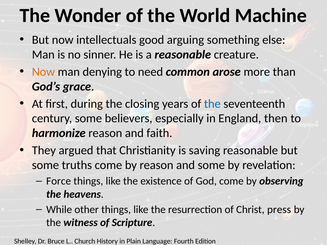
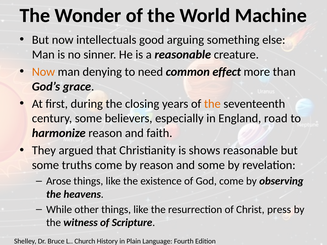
arose: arose -> effect
the at (212, 104) colour: blue -> orange
then: then -> road
saving: saving -> shows
Force: Force -> Arose
